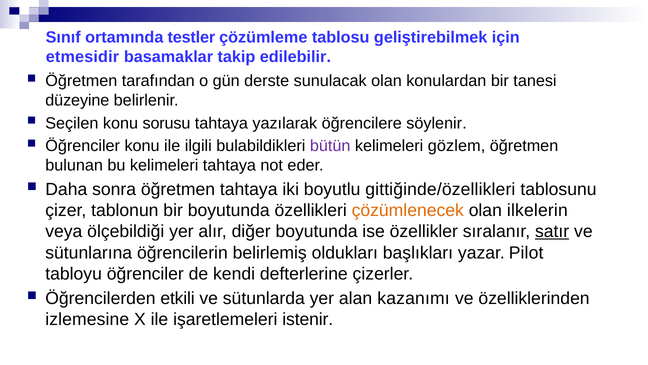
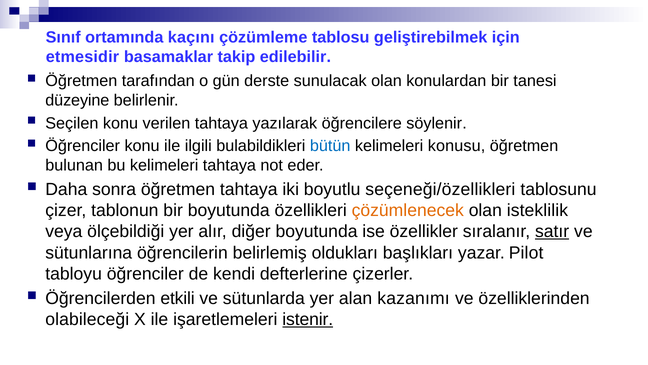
testler: testler -> kaçını
sorusu: sorusu -> verilen
bütün colour: purple -> blue
gözlem: gözlem -> konusu
gittiğinde/özellikleri: gittiğinde/özellikleri -> seçeneği/özellikleri
ilkelerin: ilkelerin -> isteklilik
izlemesine: izlemesine -> olabileceği
istenir underline: none -> present
